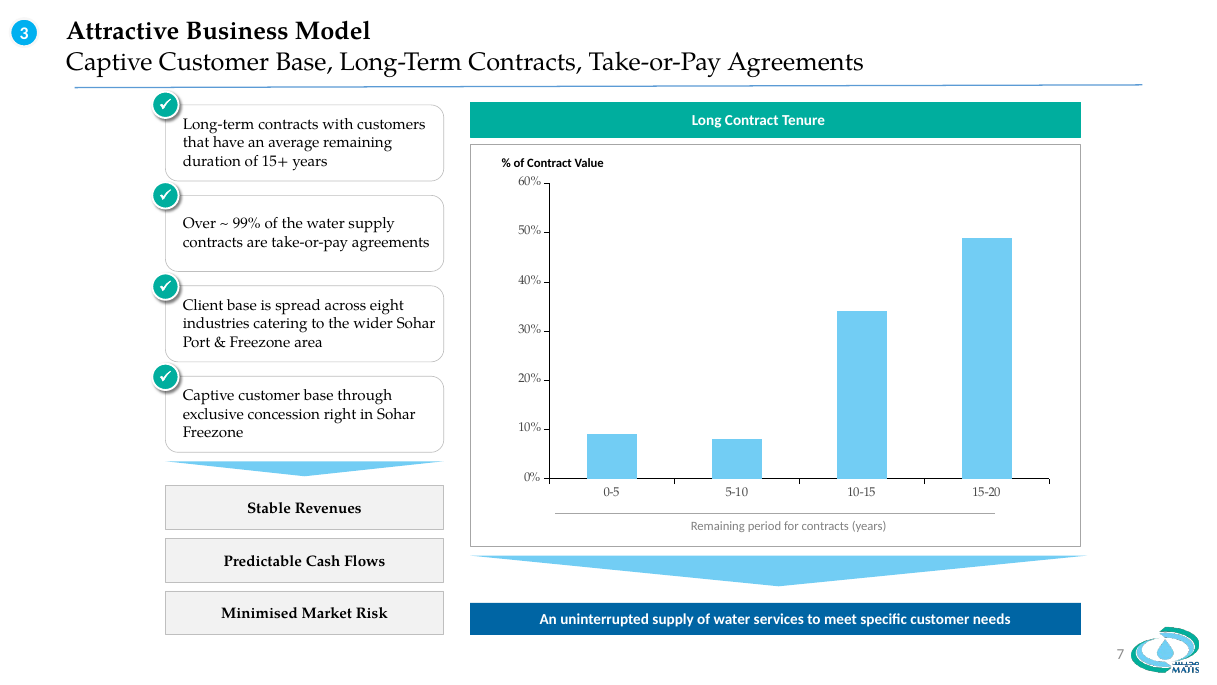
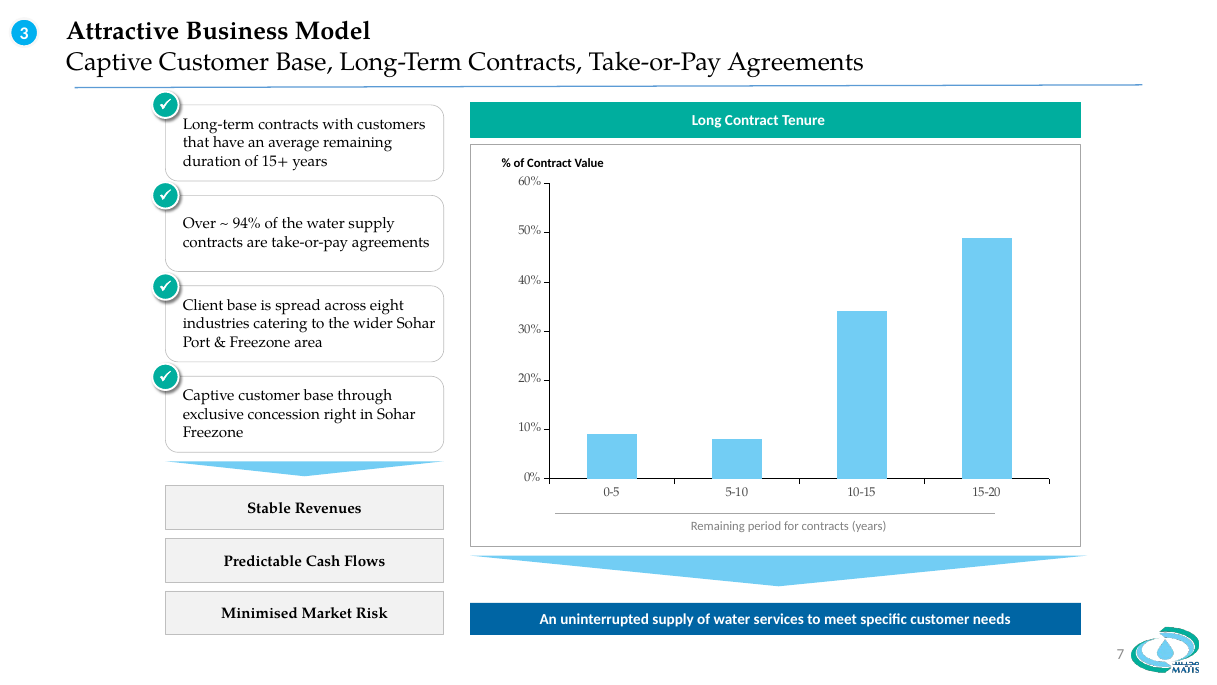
99%: 99% -> 94%
